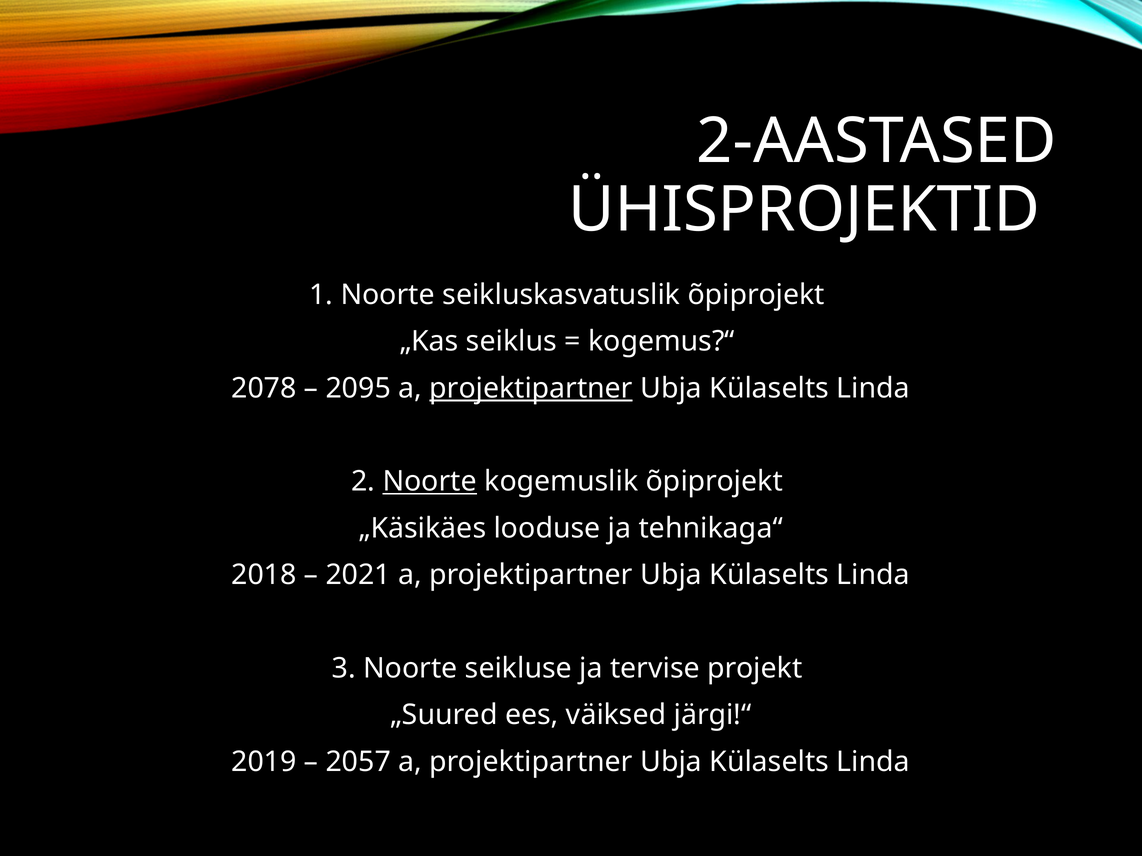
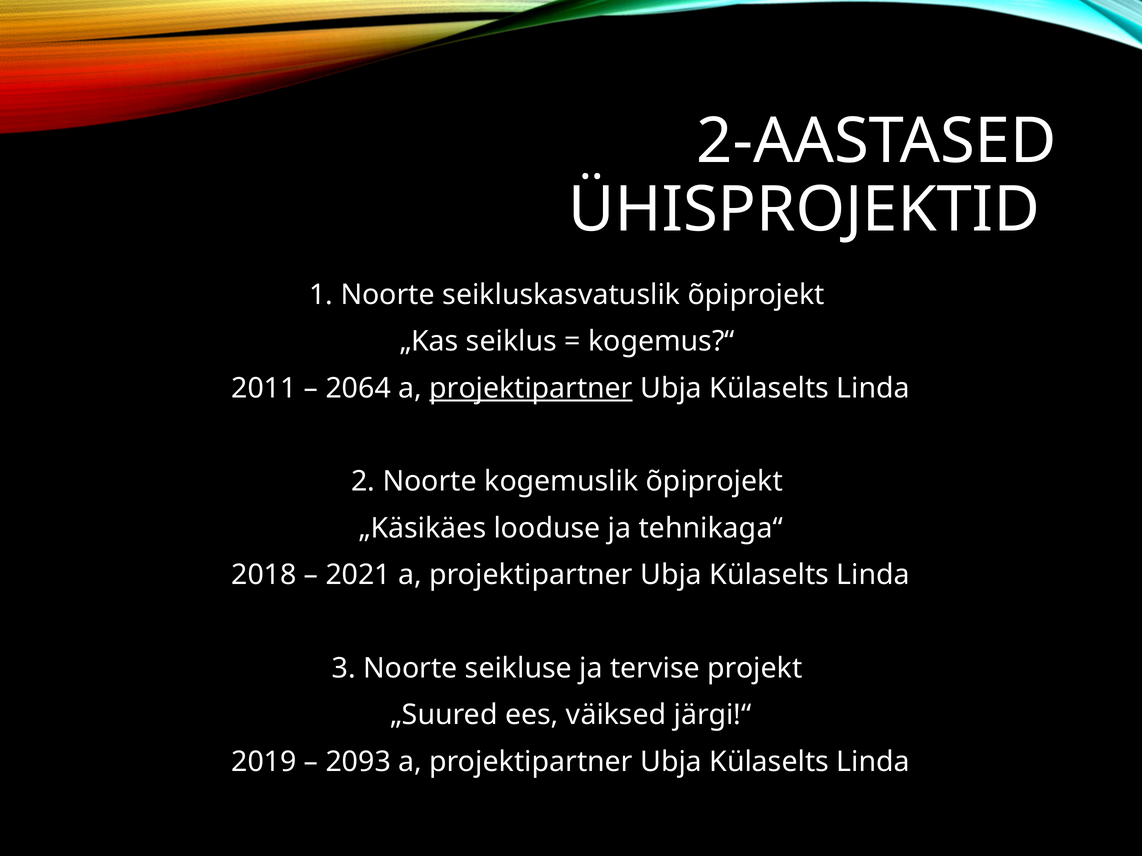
2078: 2078 -> 2011
2095: 2095 -> 2064
Noorte at (430, 482) underline: present -> none
2057: 2057 -> 2093
